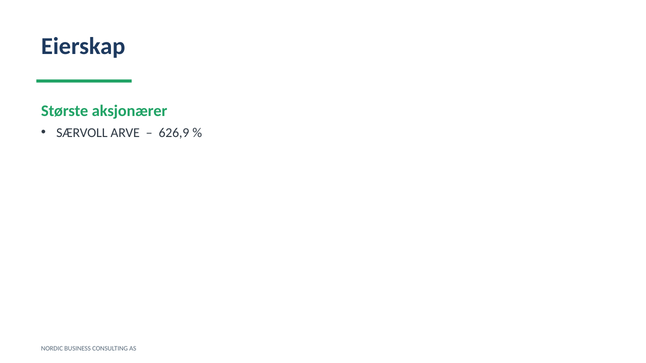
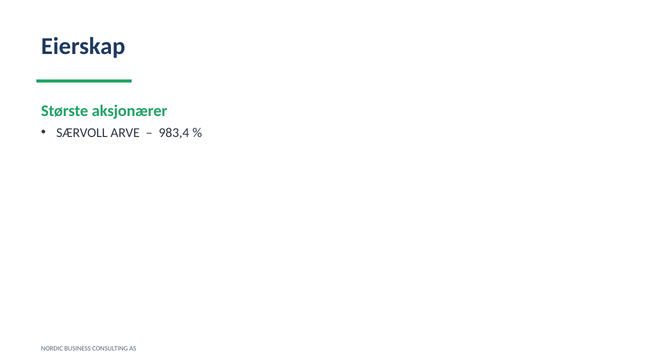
626,9: 626,9 -> 983,4
